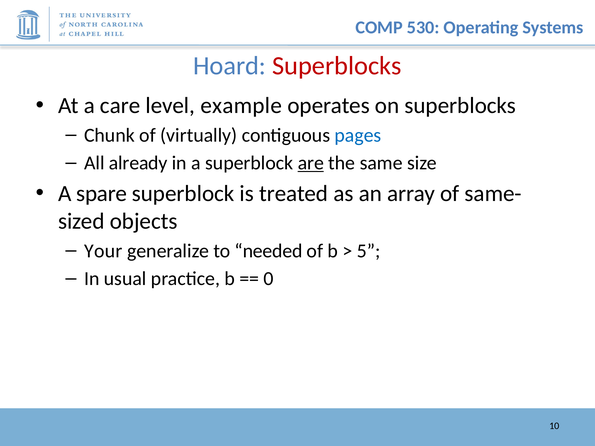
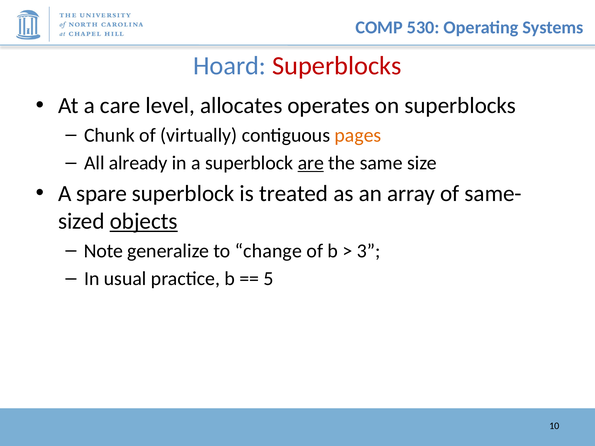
example: example -> allocates
pages colour: blue -> orange
objects underline: none -> present
Your: Your -> Note
needed: needed -> change
5: 5 -> 3
0: 0 -> 5
